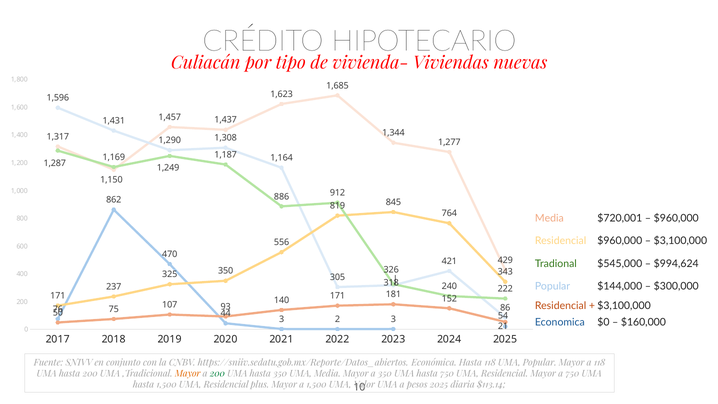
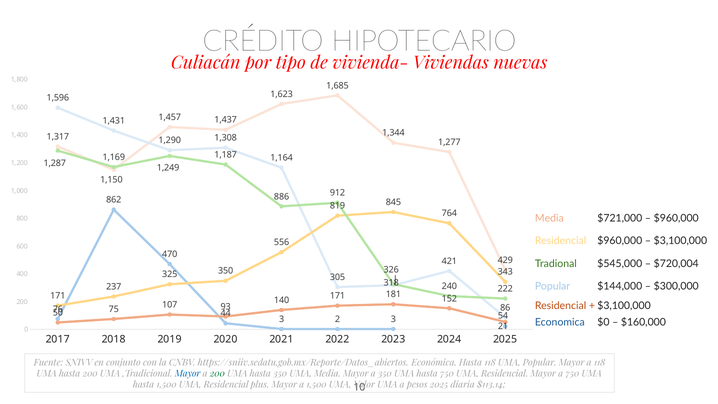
$720,001: $720,001 -> $721,000
$994,624: $994,624 -> $720,004
Mayor at (188, 373) colour: orange -> blue
